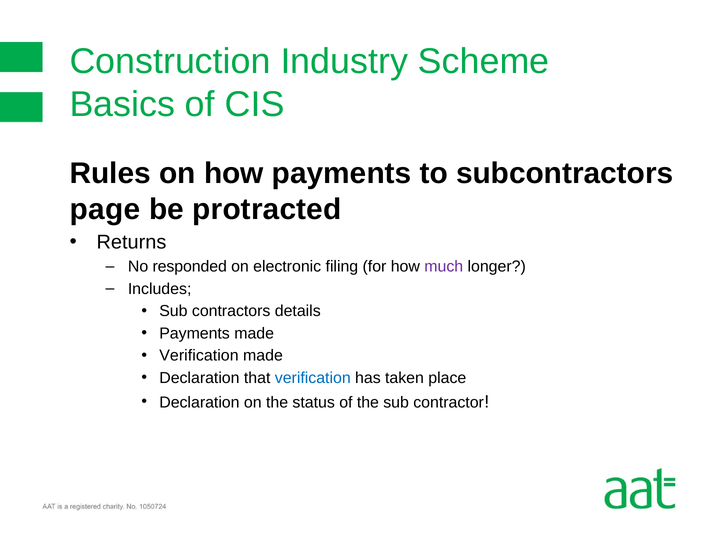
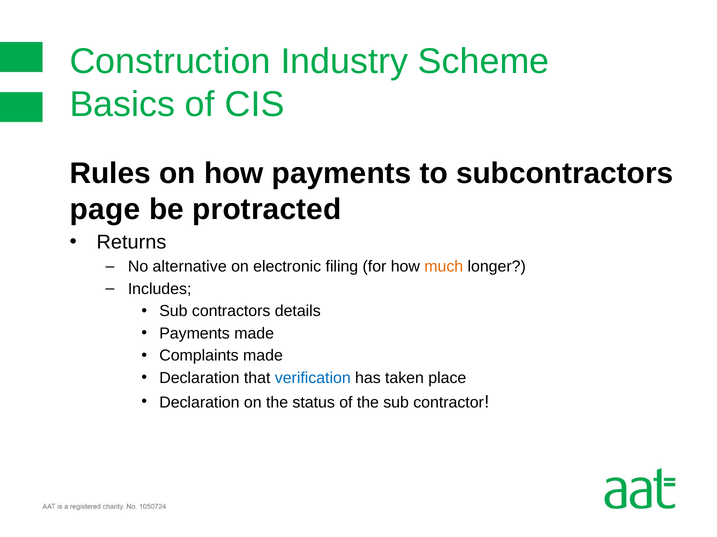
responded: responded -> alternative
much colour: purple -> orange
Verification at (199, 356): Verification -> Complaints
